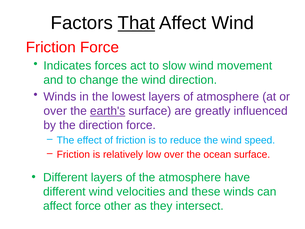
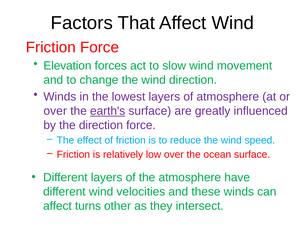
That underline: present -> none
Indicates: Indicates -> Elevation
affect force: force -> turns
